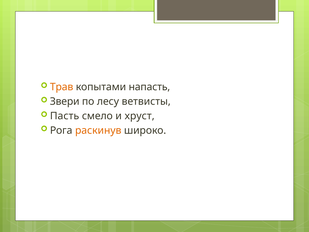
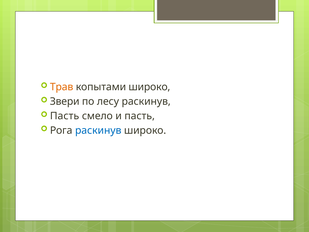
копытами напасть: напасть -> широко
лесу ветвисты: ветвисты -> раскинув
и хруст: хруст -> пасть
раскинув at (98, 130) colour: orange -> blue
